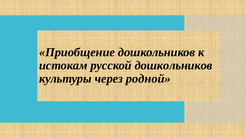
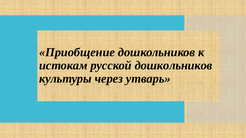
родной: родной -> утварь
